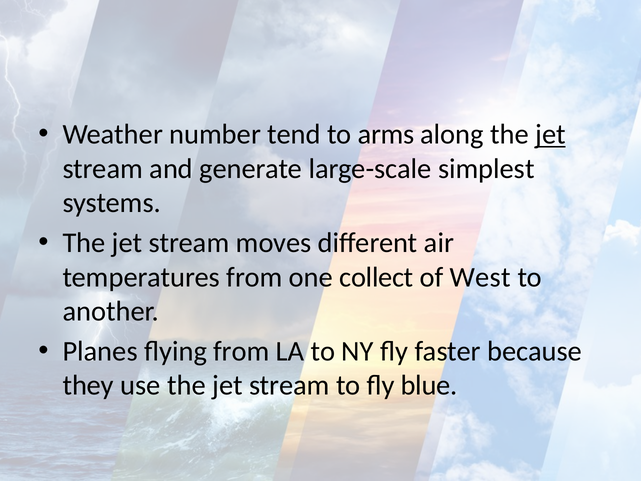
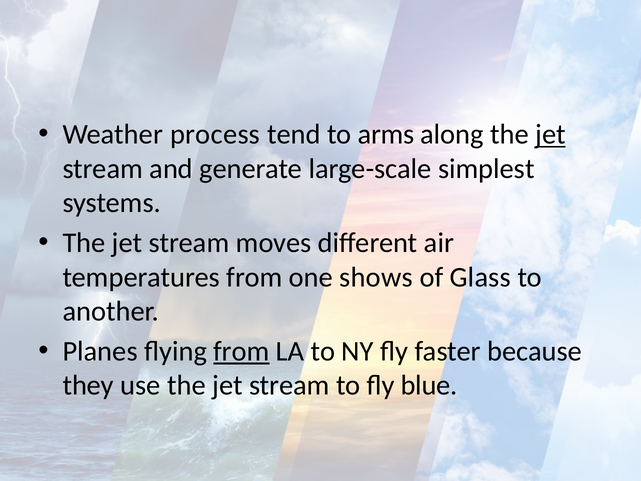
number: number -> process
collect: collect -> shows
West: West -> Glass
from at (241, 351) underline: none -> present
